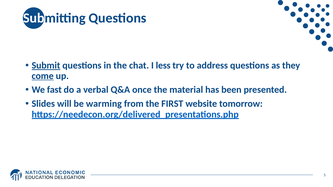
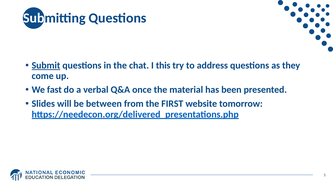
less: less -> this
come underline: present -> none
warming: warming -> between
